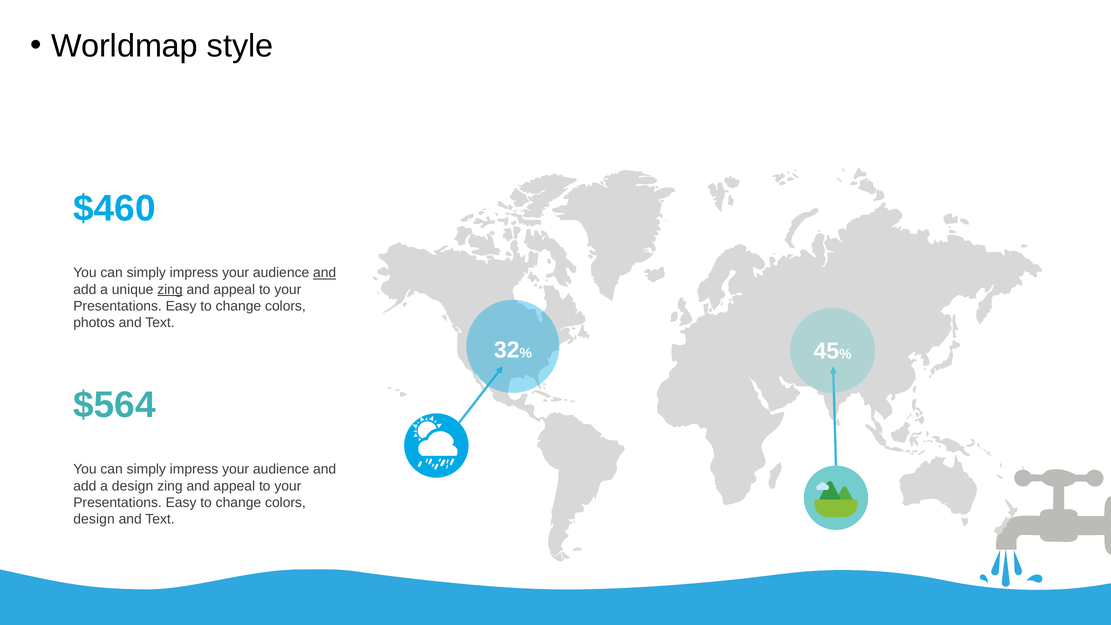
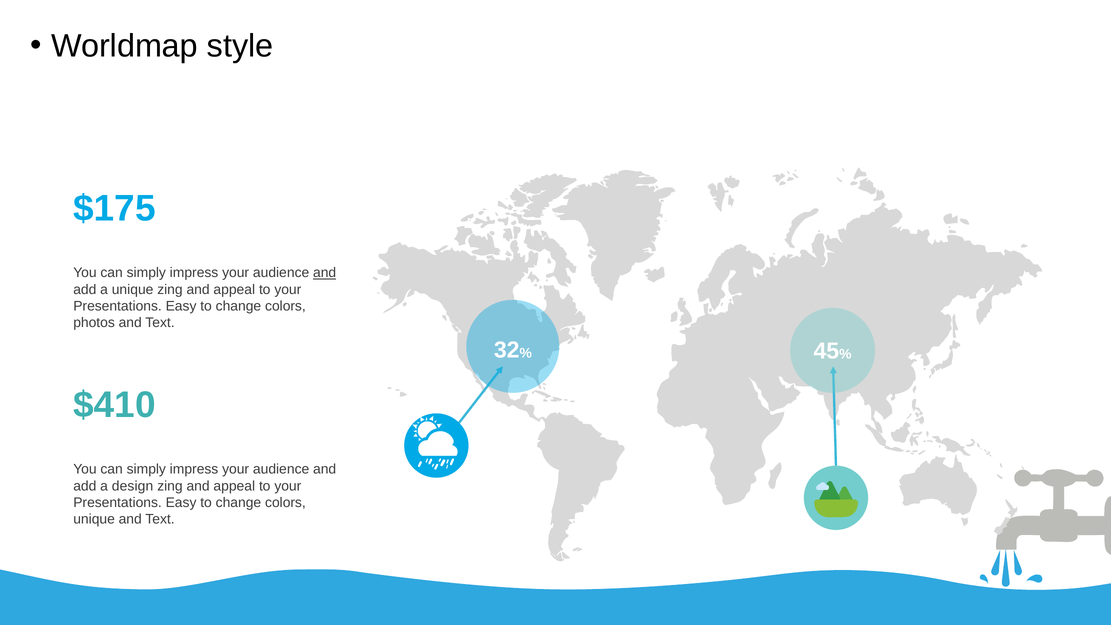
$460: $460 -> $175
zing at (170, 290) underline: present -> none
$564: $564 -> $410
design at (94, 519): design -> unique
